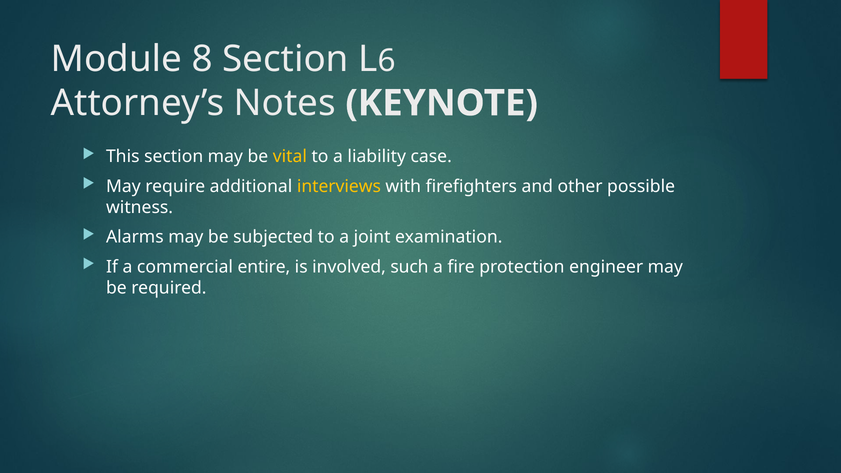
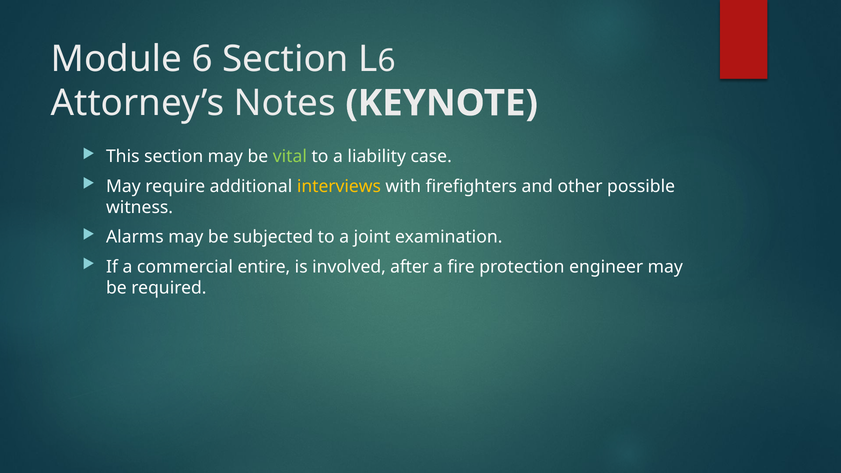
Module 8: 8 -> 6
vital colour: yellow -> light green
such: such -> after
